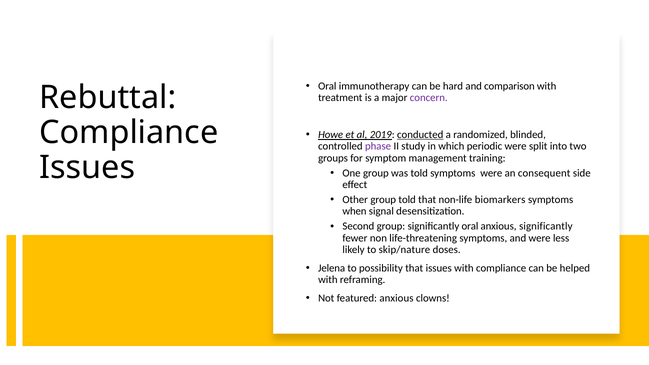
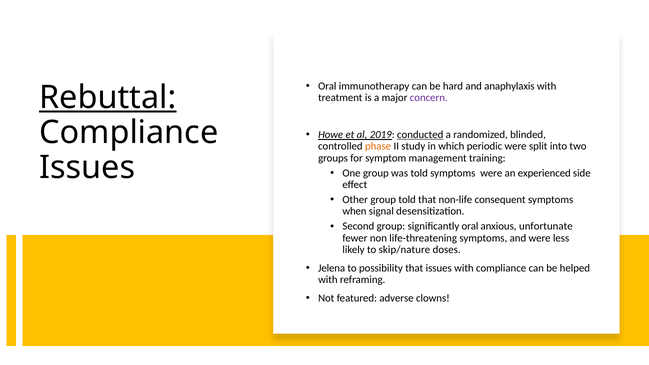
comparison: comparison -> anaphylaxis
Rebuttal underline: none -> present
phase colour: purple -> orange
consequent: consequent -> experienced
biomarkers: biomarkers -> consequent
anxious significantly: significantly -> unfortunate
featured anxious: anxious -> adverse
